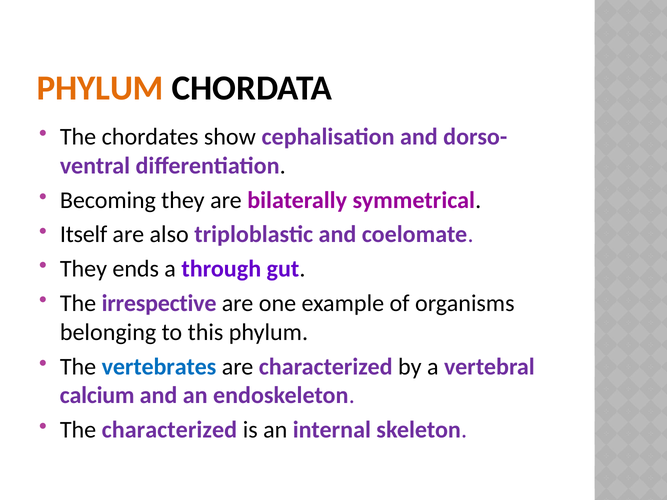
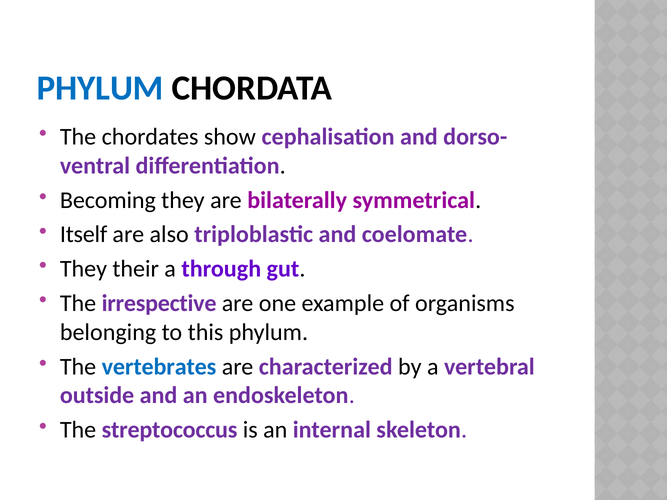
PHYLUM at (100, 88) colour: orange -> blue
ends: ends -> their
calcium: calcium -> outside
The characterized: characterized -> streptococcus
